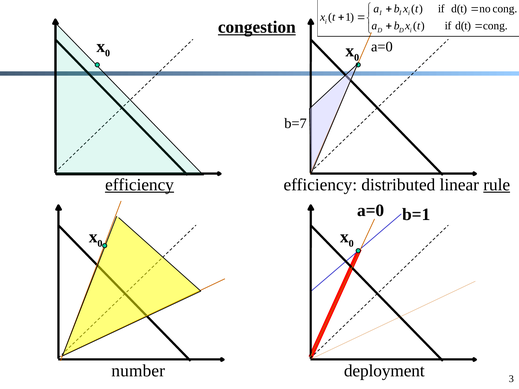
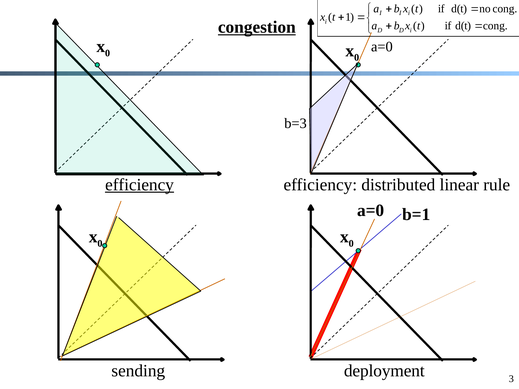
b=7: b=7 -> b=3
rule underline: present -> none
number: number -> sending
